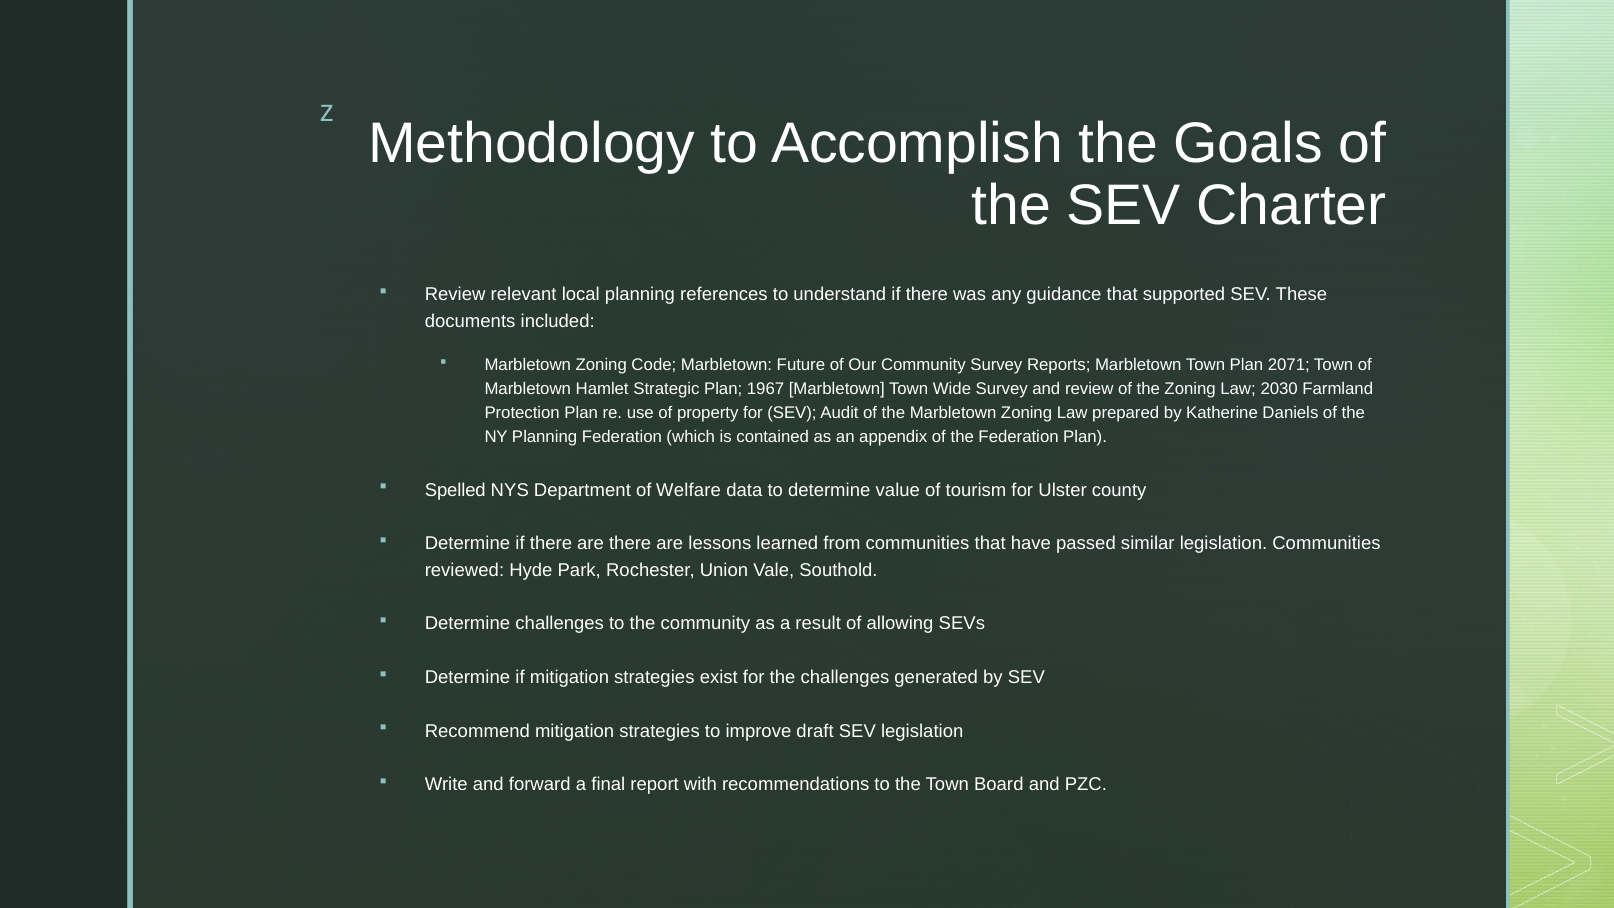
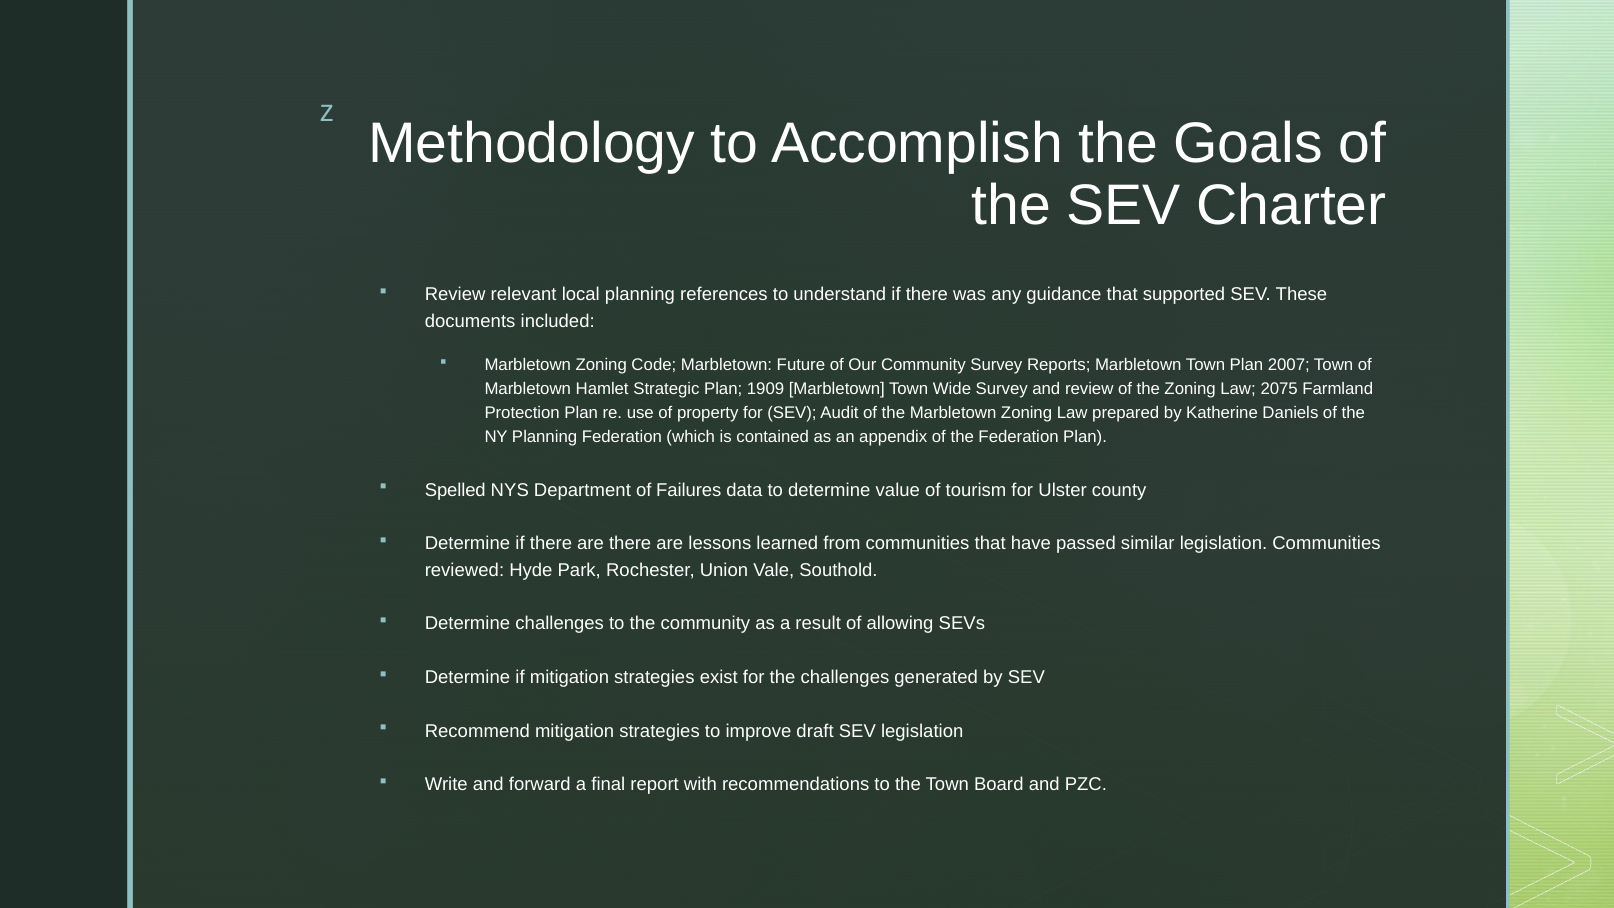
2071: 2071 -> 2007
1967: 1967 -> 1909
2030: 2030 -> 2075
Welfare: Welfare -> Failures
